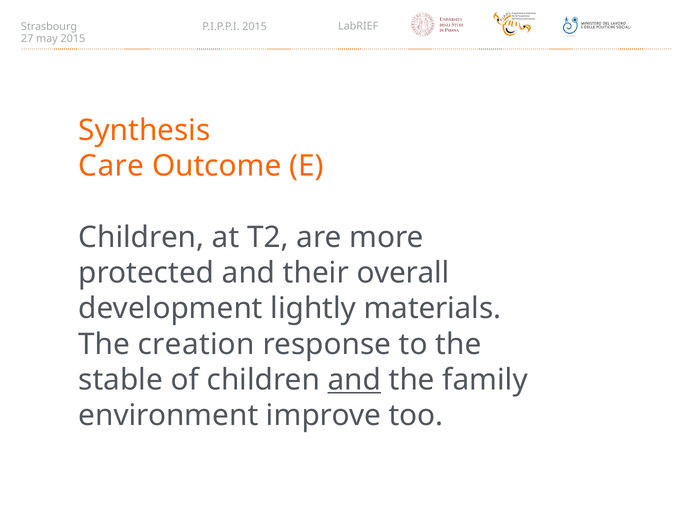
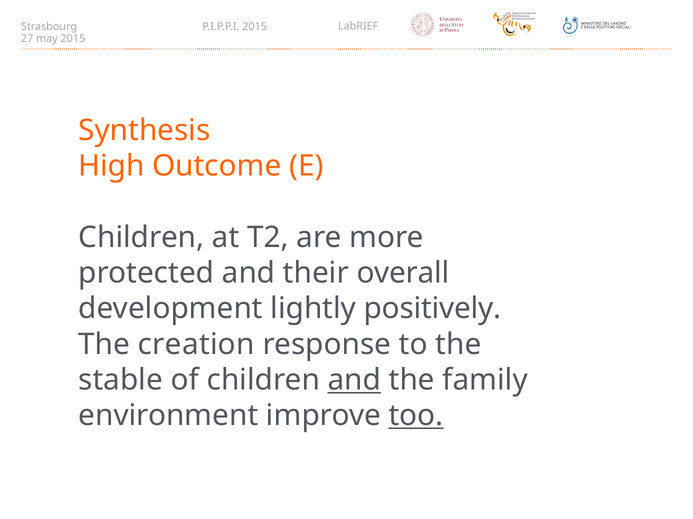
Care: Care -> High
materials: materials -> positively
too underline: none -> present
